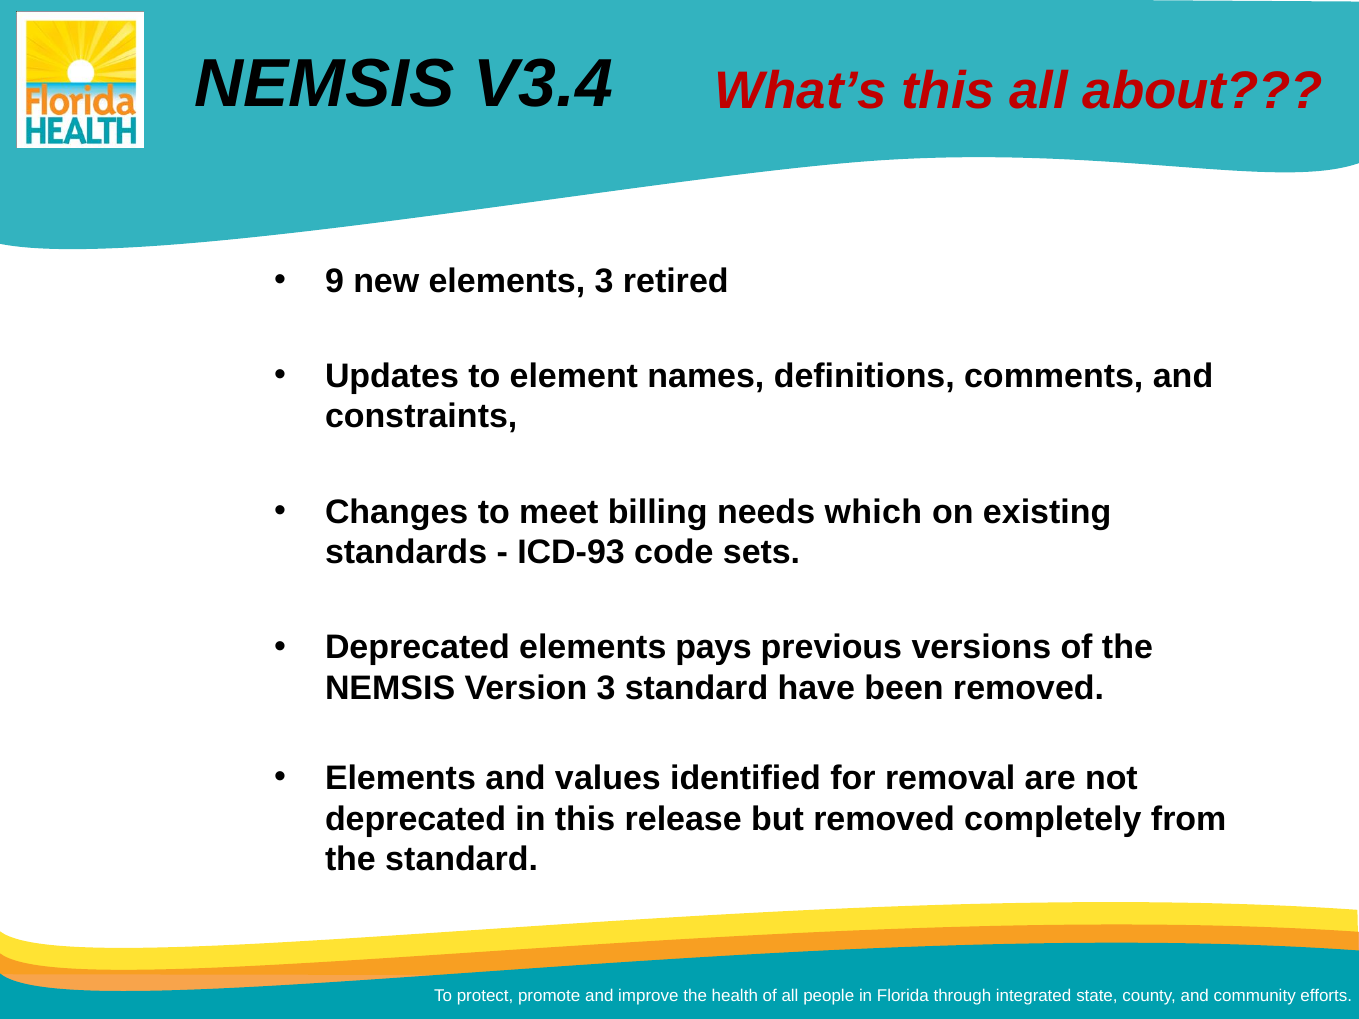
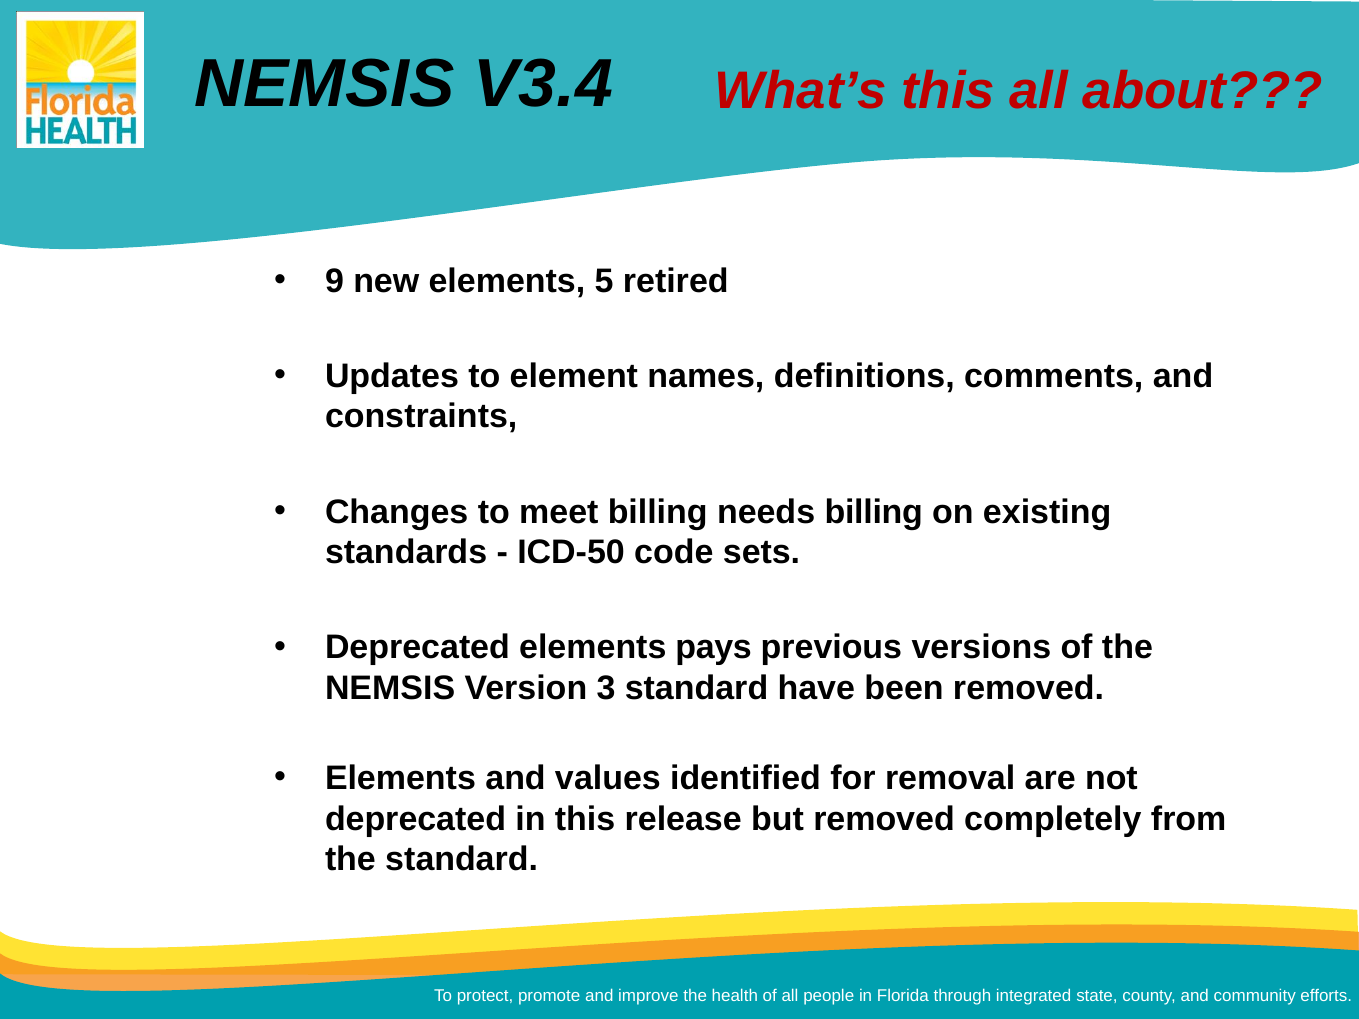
elements 3: 3 -> 5
needs which: which -> billing
ICD-93: ICD-93 -> ICD-50
